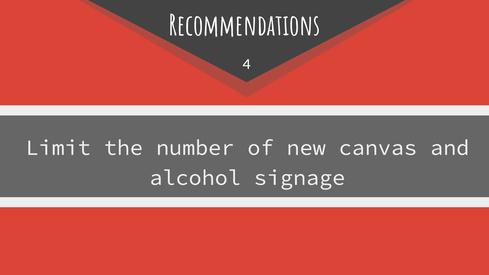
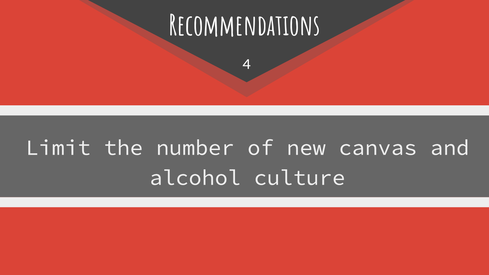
signage: signage -> culture
